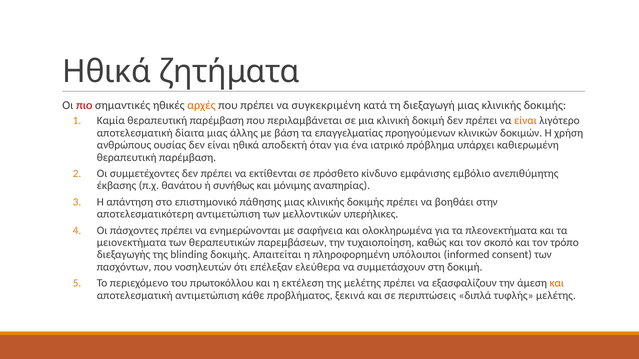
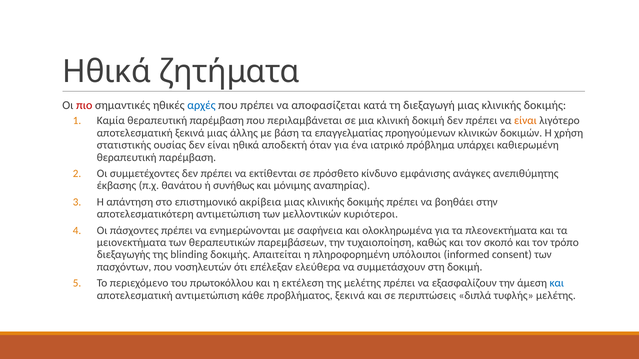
αρχές colour: orange -> blue
συγκεκριμένη: συγκεκριμένη -> αποφασίζεται
αποτελεσματική δίαιτα: δίαιτα -> ξεκινά
ανθρώπους: ανθρώπους -> στατιστικής
εμβόλιο: εμβόλιο -> ανάγκες
πάθησης: πάθησης -> ακρίβεια
υπερήλικες: υπερήλικες -> κυριότεροι
και at (557, 284) colour: orange -> blue
